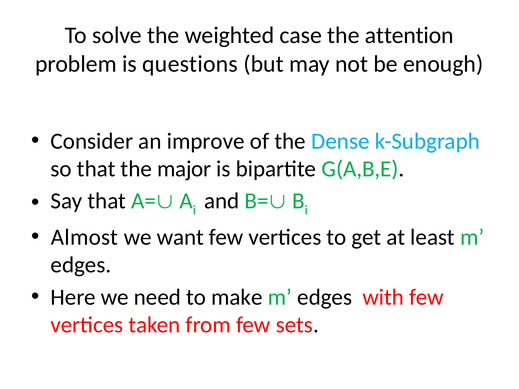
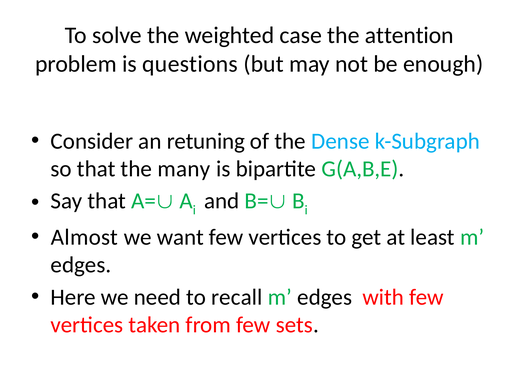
improve: improve -> retuning
major: major -> many
make: make -> recall
